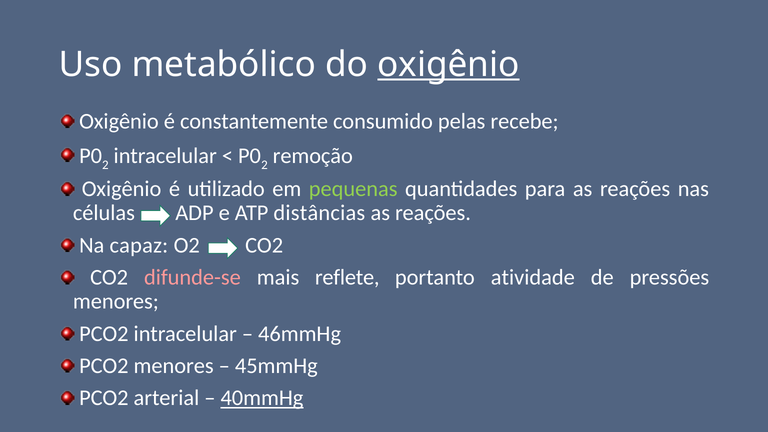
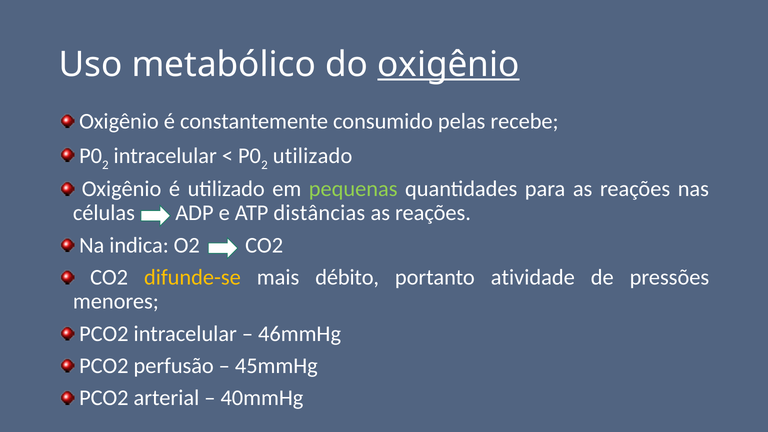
remoção at (313, 156): remoção -> utilizado
capaz: capaz -> indica
difunde-se colour: pink -> yellow
reflete: reflete -> débito
PCO2 menores: menores -> perfusão
40mmHg underline: present -> none
